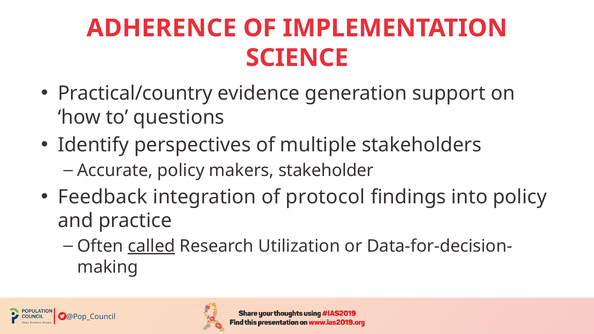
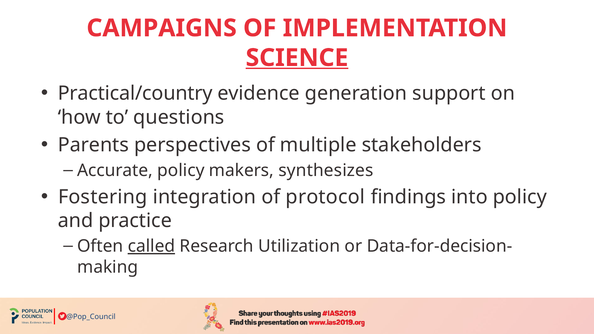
ADHERENCE: ADHERENCE -> CAMPAIGNS
SCIENCE underline: none -> present
Identify: Identify -> Parents
stakeholder: stakeholder -> synthesizes
Feedback: Feedback -> Fostering
